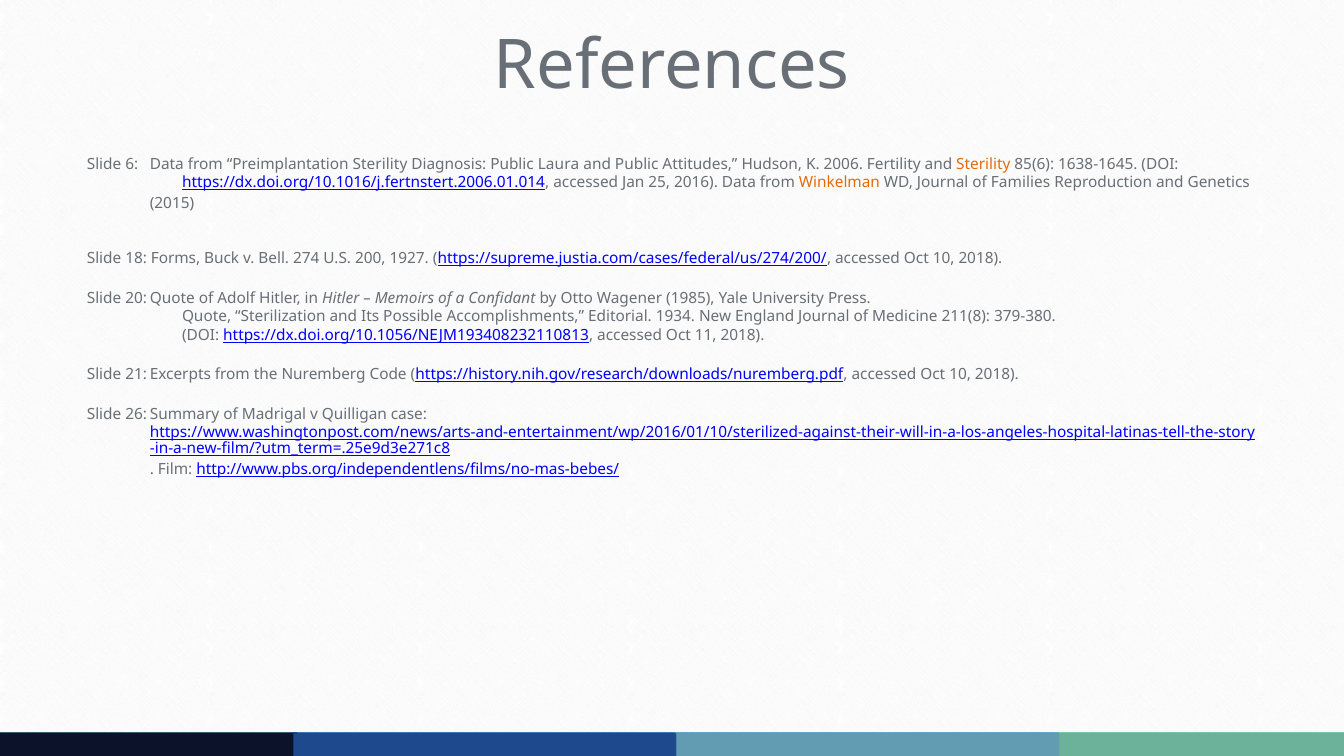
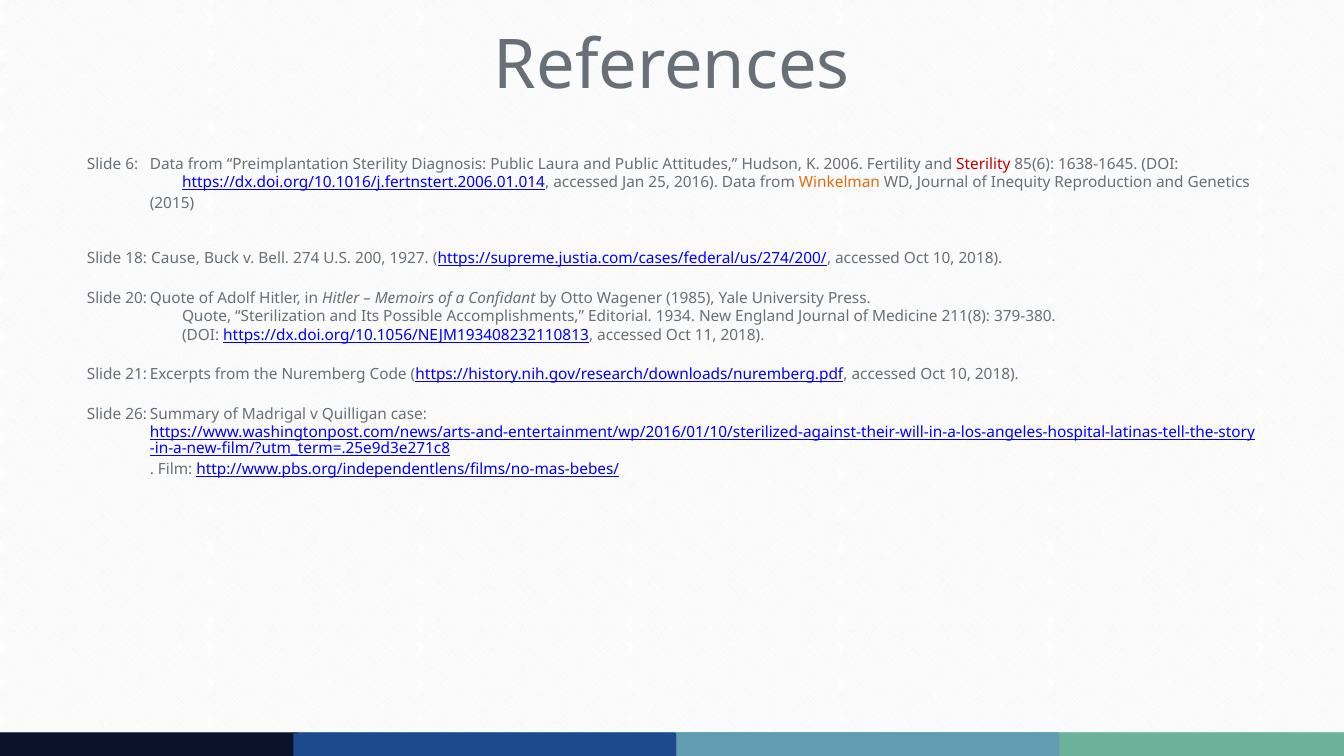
Sterility at (983, 164) colour: orange -> red
Families: Families -> Inequity
Forms: Forms -> Cause
